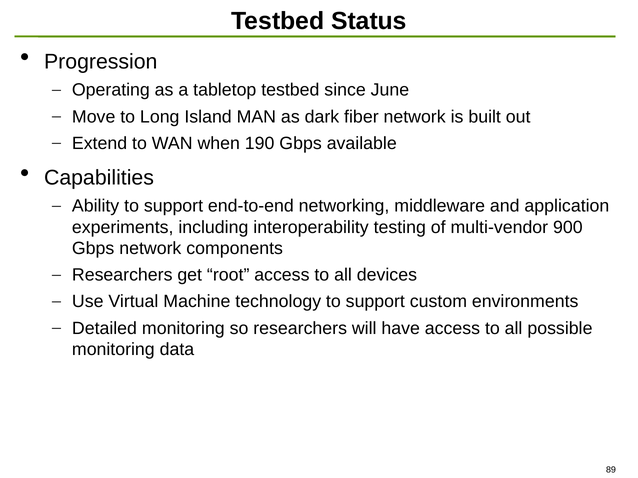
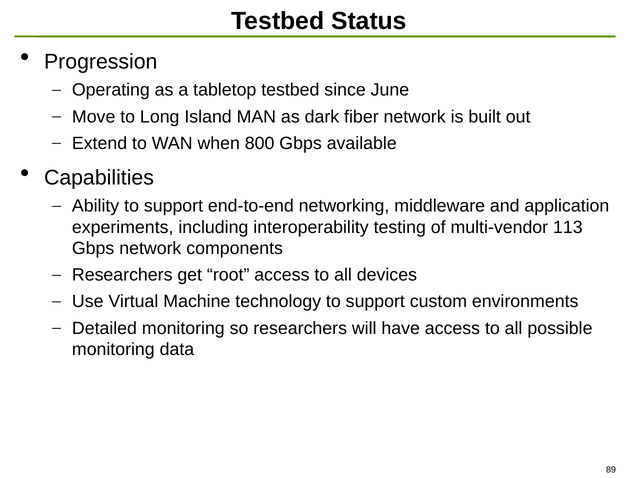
190: 190 -> 800
900: 900 -> 113
